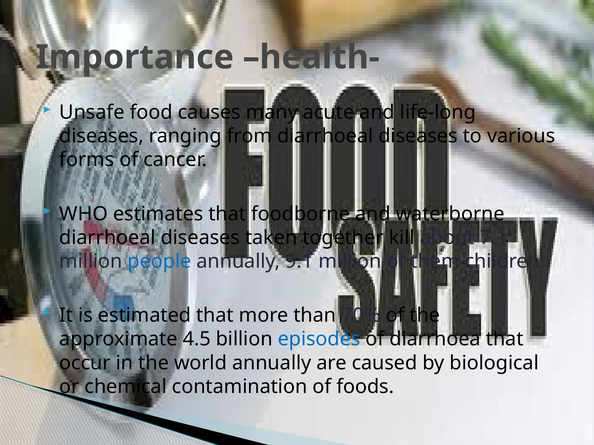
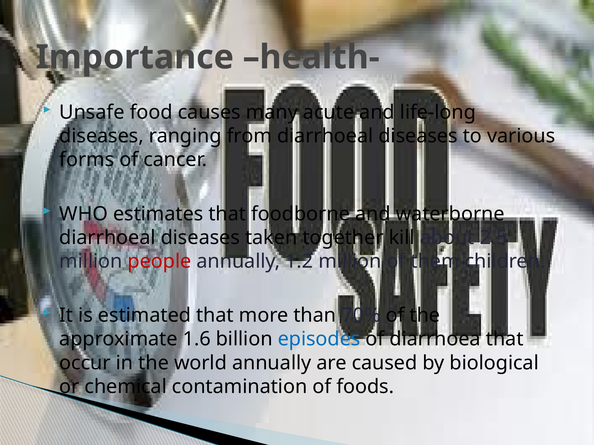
7.1: 7.1 -> 2.5
people colour: blue -> red
9.1: 9.1 -> 1.2
4.5: 4.5 -> 1.6
